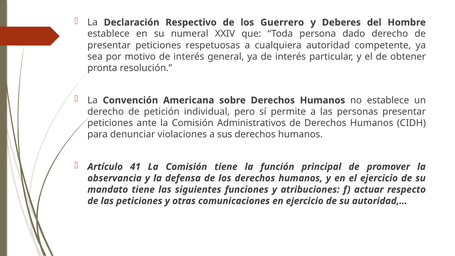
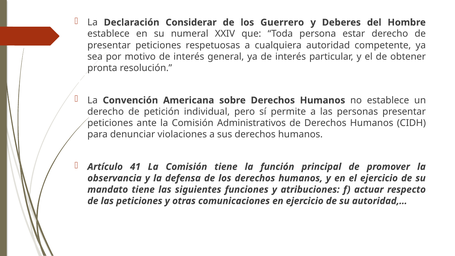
Respectivo: Respectivo -> Considerar
dado: dado -> estar
